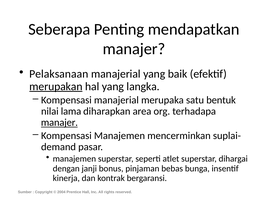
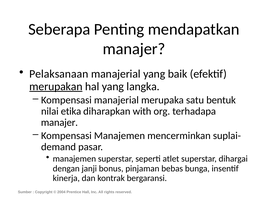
lama: lama -> etika
area: area -> with
manajer at (59, 123) underline: present -> none
